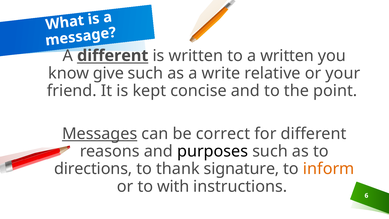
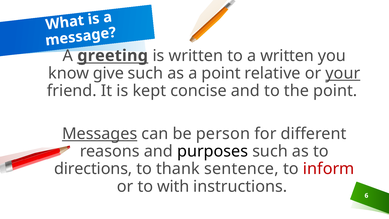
A different: different -> greeting
a write: write -> point
your underline: none -> present
correct: correct -> person
signature: signature -> sentence
inform colour: orange -> red
